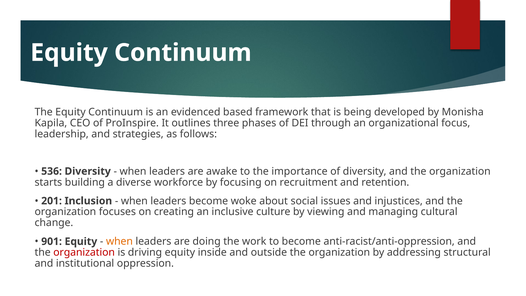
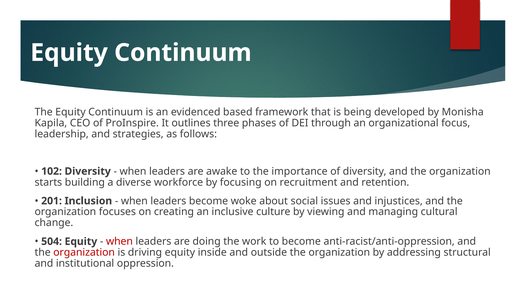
536: 536 -> 102
901: 901 -> 504
when at (119, 241) colour: orange -> red
